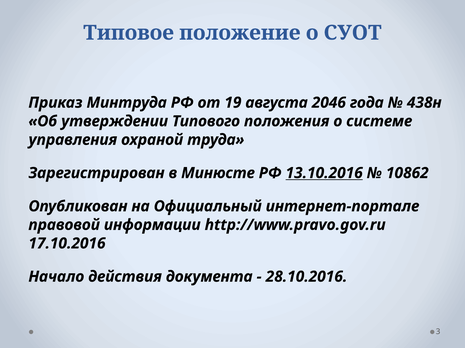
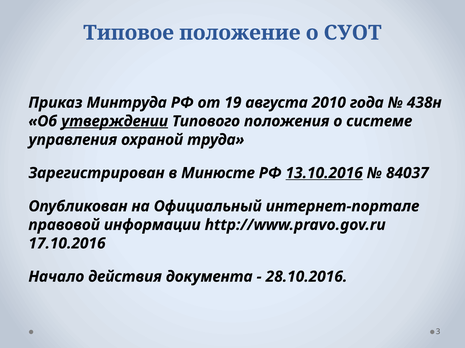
2046: 2046 -> 2010
утверждении underline: none -> present
10862: 10862 -> 84037
